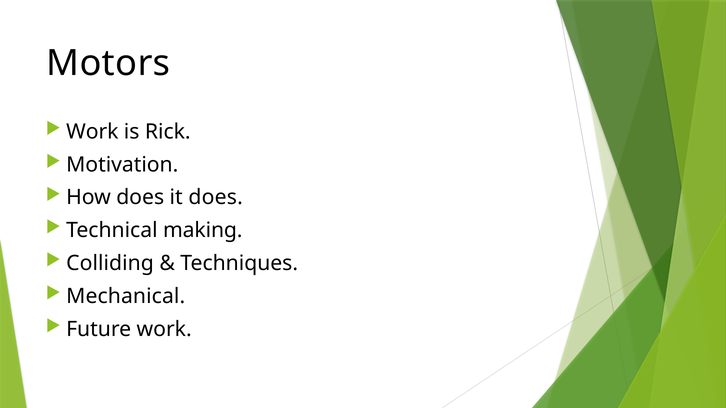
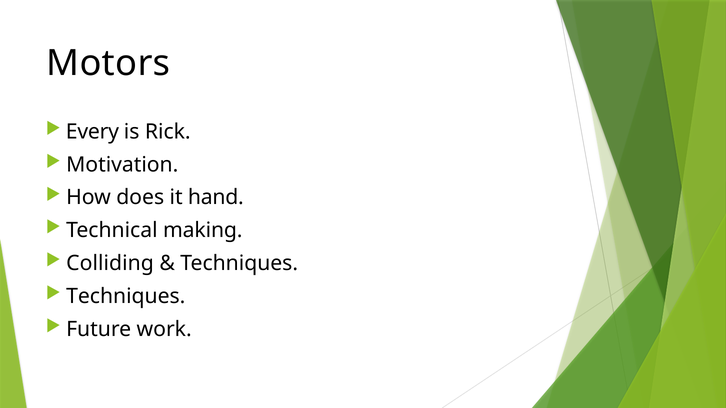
Work at (92, 132): Work -> Every
it does: does -> hand
Mechanical at (126, 296): Mechanical -> Techniques
